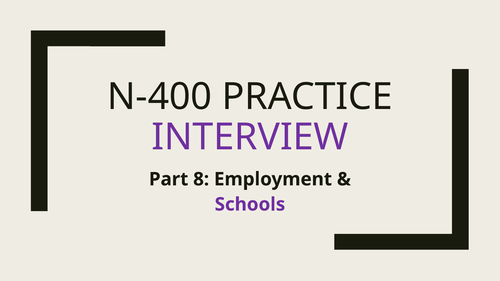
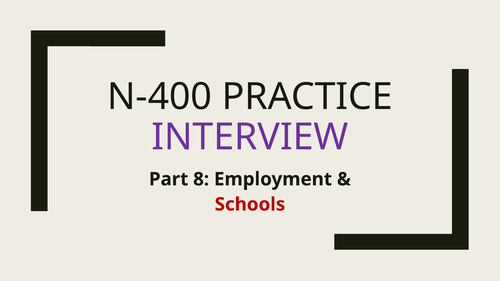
Schools colour: purple -> red
